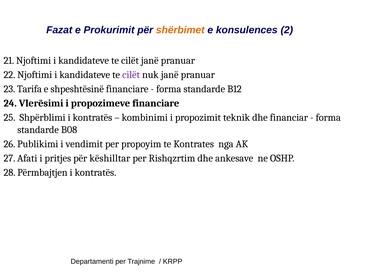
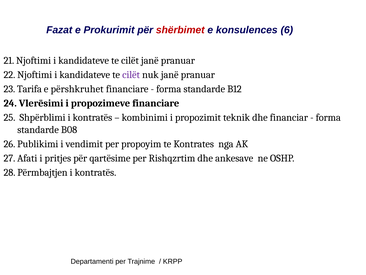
shërbimet colour: orange -> red
2: 2 -> 6
shpeshtësinë: shpeshtësinë -> përshkruhet
këshilltar: këshilltar -> qartësime
